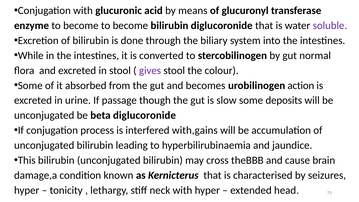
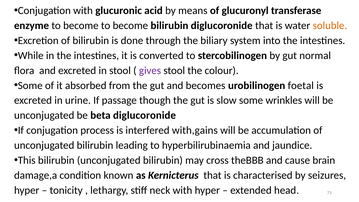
soluble colour: purple -> orange
action: action -> foetal
deposits: deposits -> wrinkles
